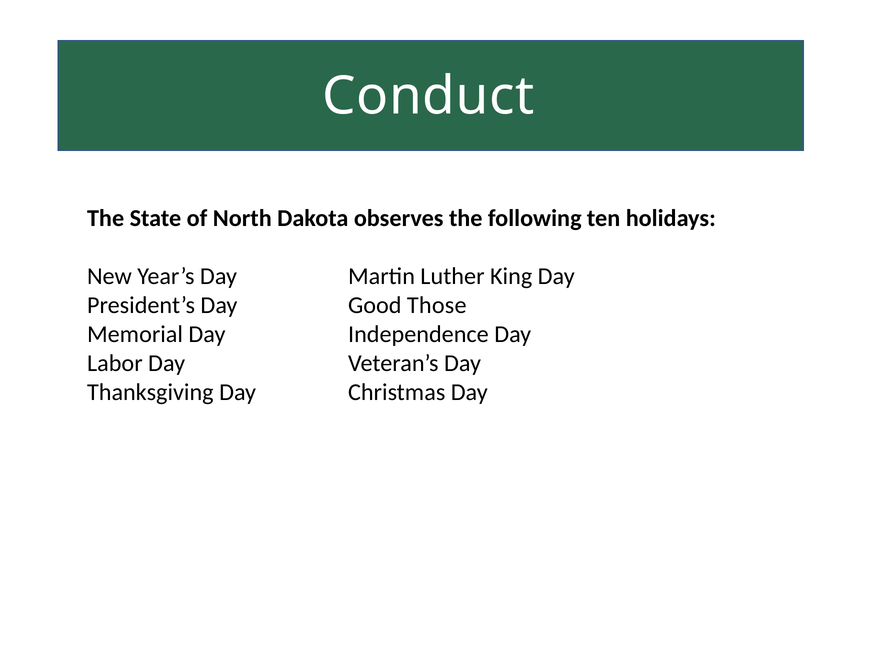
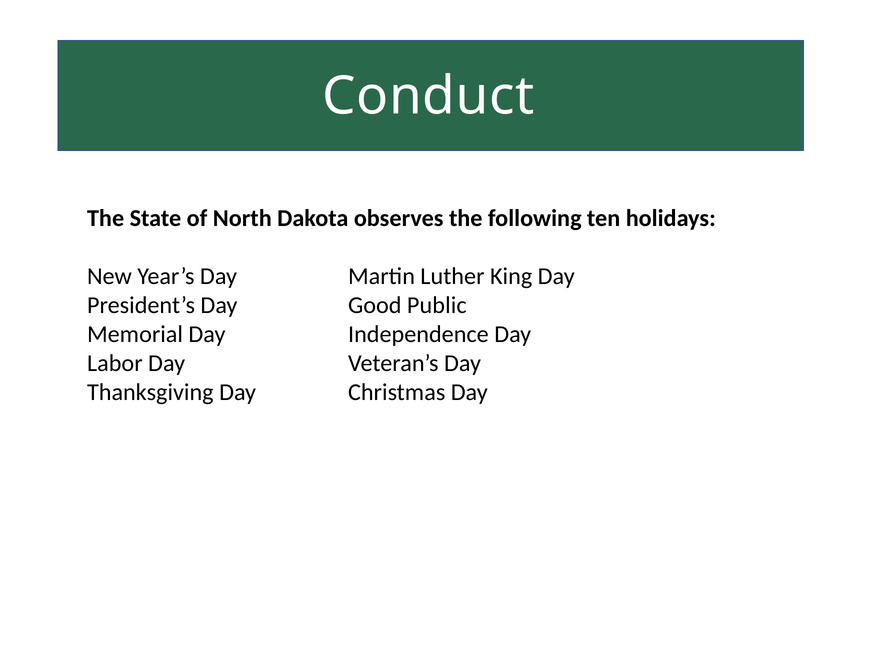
Those: Those -> Public
